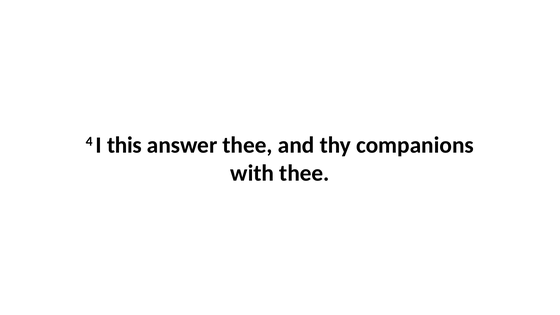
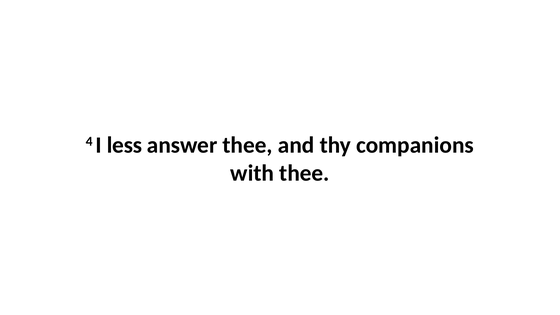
this: this -> less
